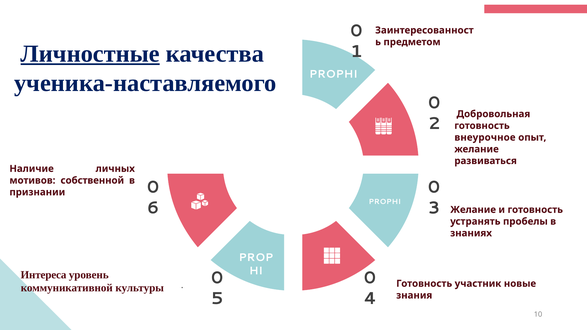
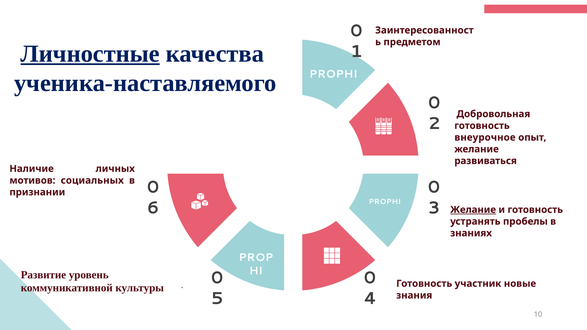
собственной: собственной -> социальных
Желание at (473, 210) underline: none -> present
Интереса: Интереса -> Развитие
